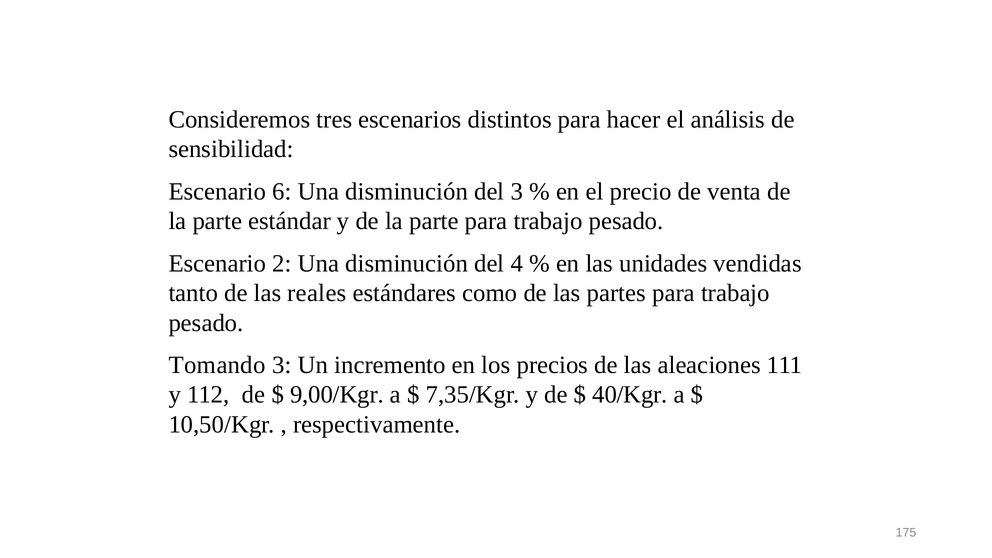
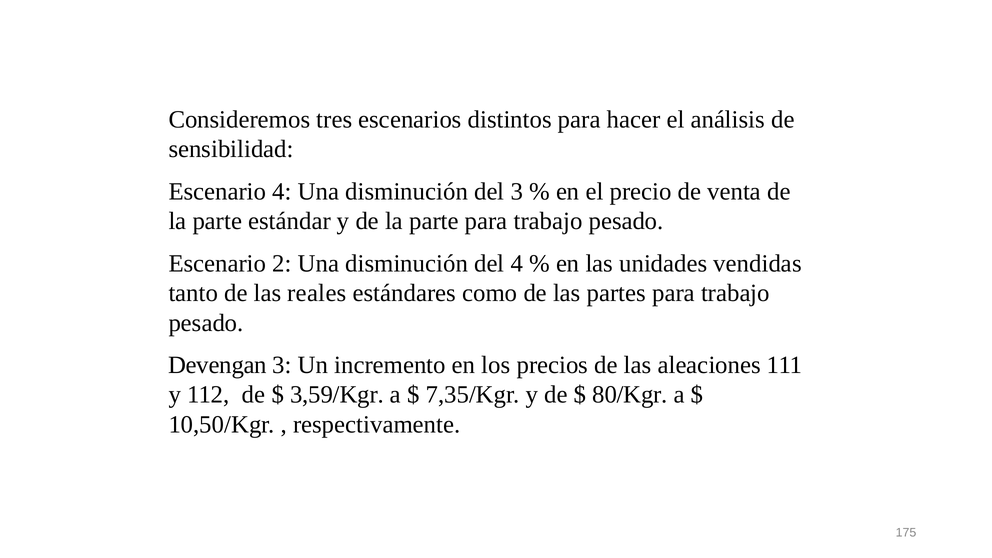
Escenario 6: 6 -> 4
Tomando: Tomando -> Devengan
9,00/Kgr: 9,00/Kgr -> 3,59/Kgr
40/Kgr: 40/Kgr -> 80/Kgr
